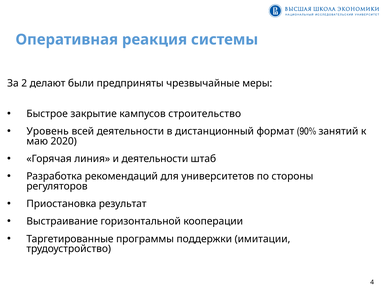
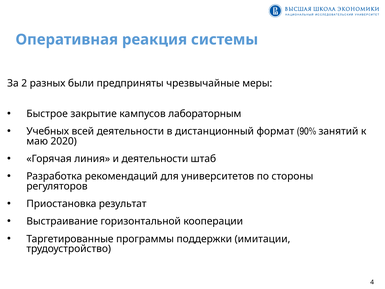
делают: делают -> разных
строительство: строительство -> лабораторным
Уровень: Уровень -> Учебных
